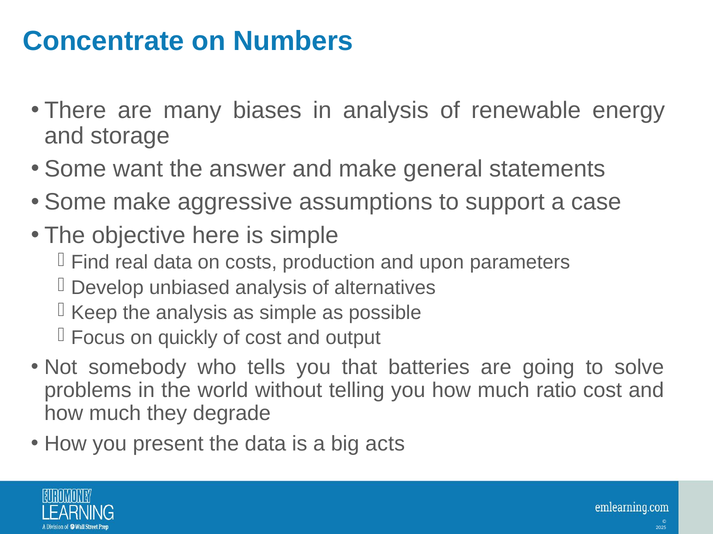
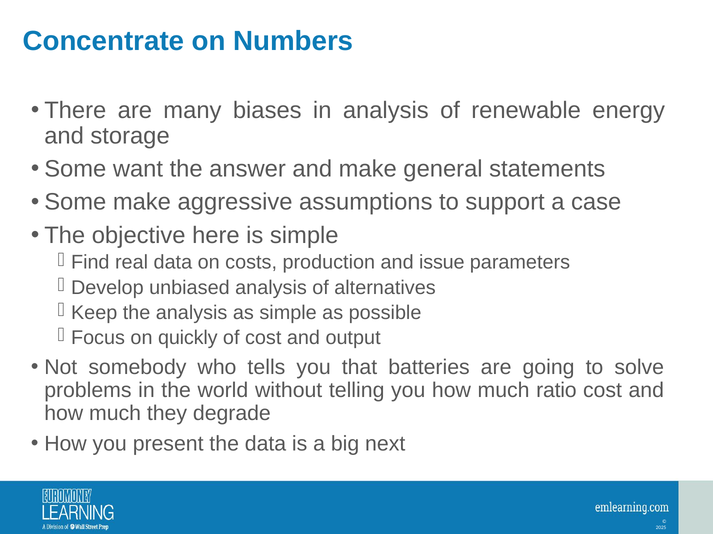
upon: upon -> issue
acts: acts -> next
